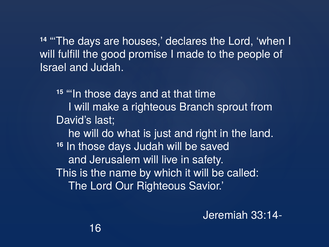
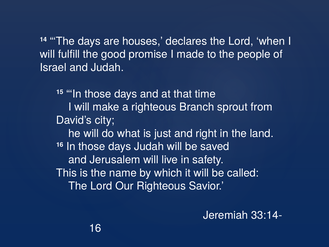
last: last -> city
